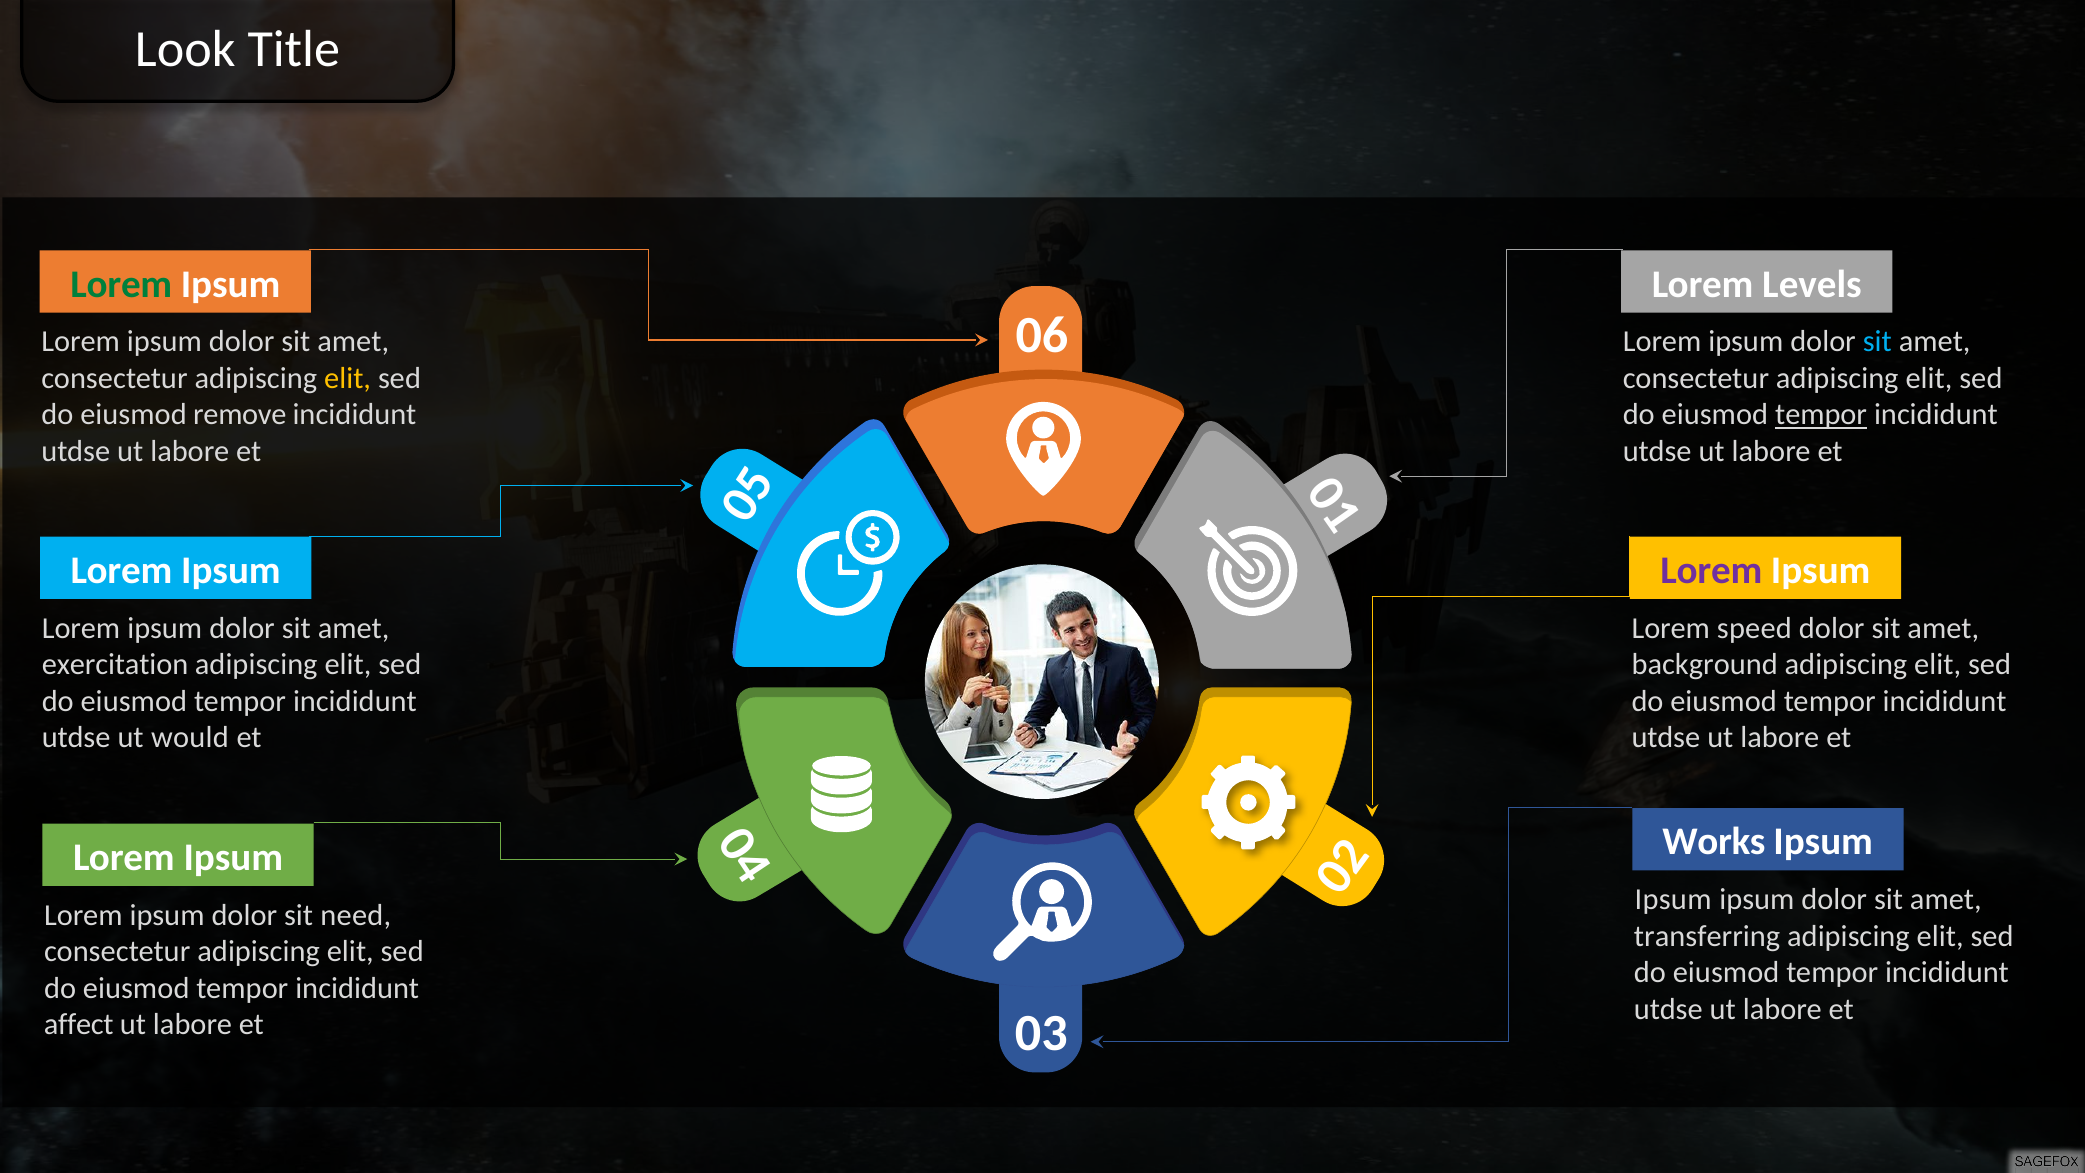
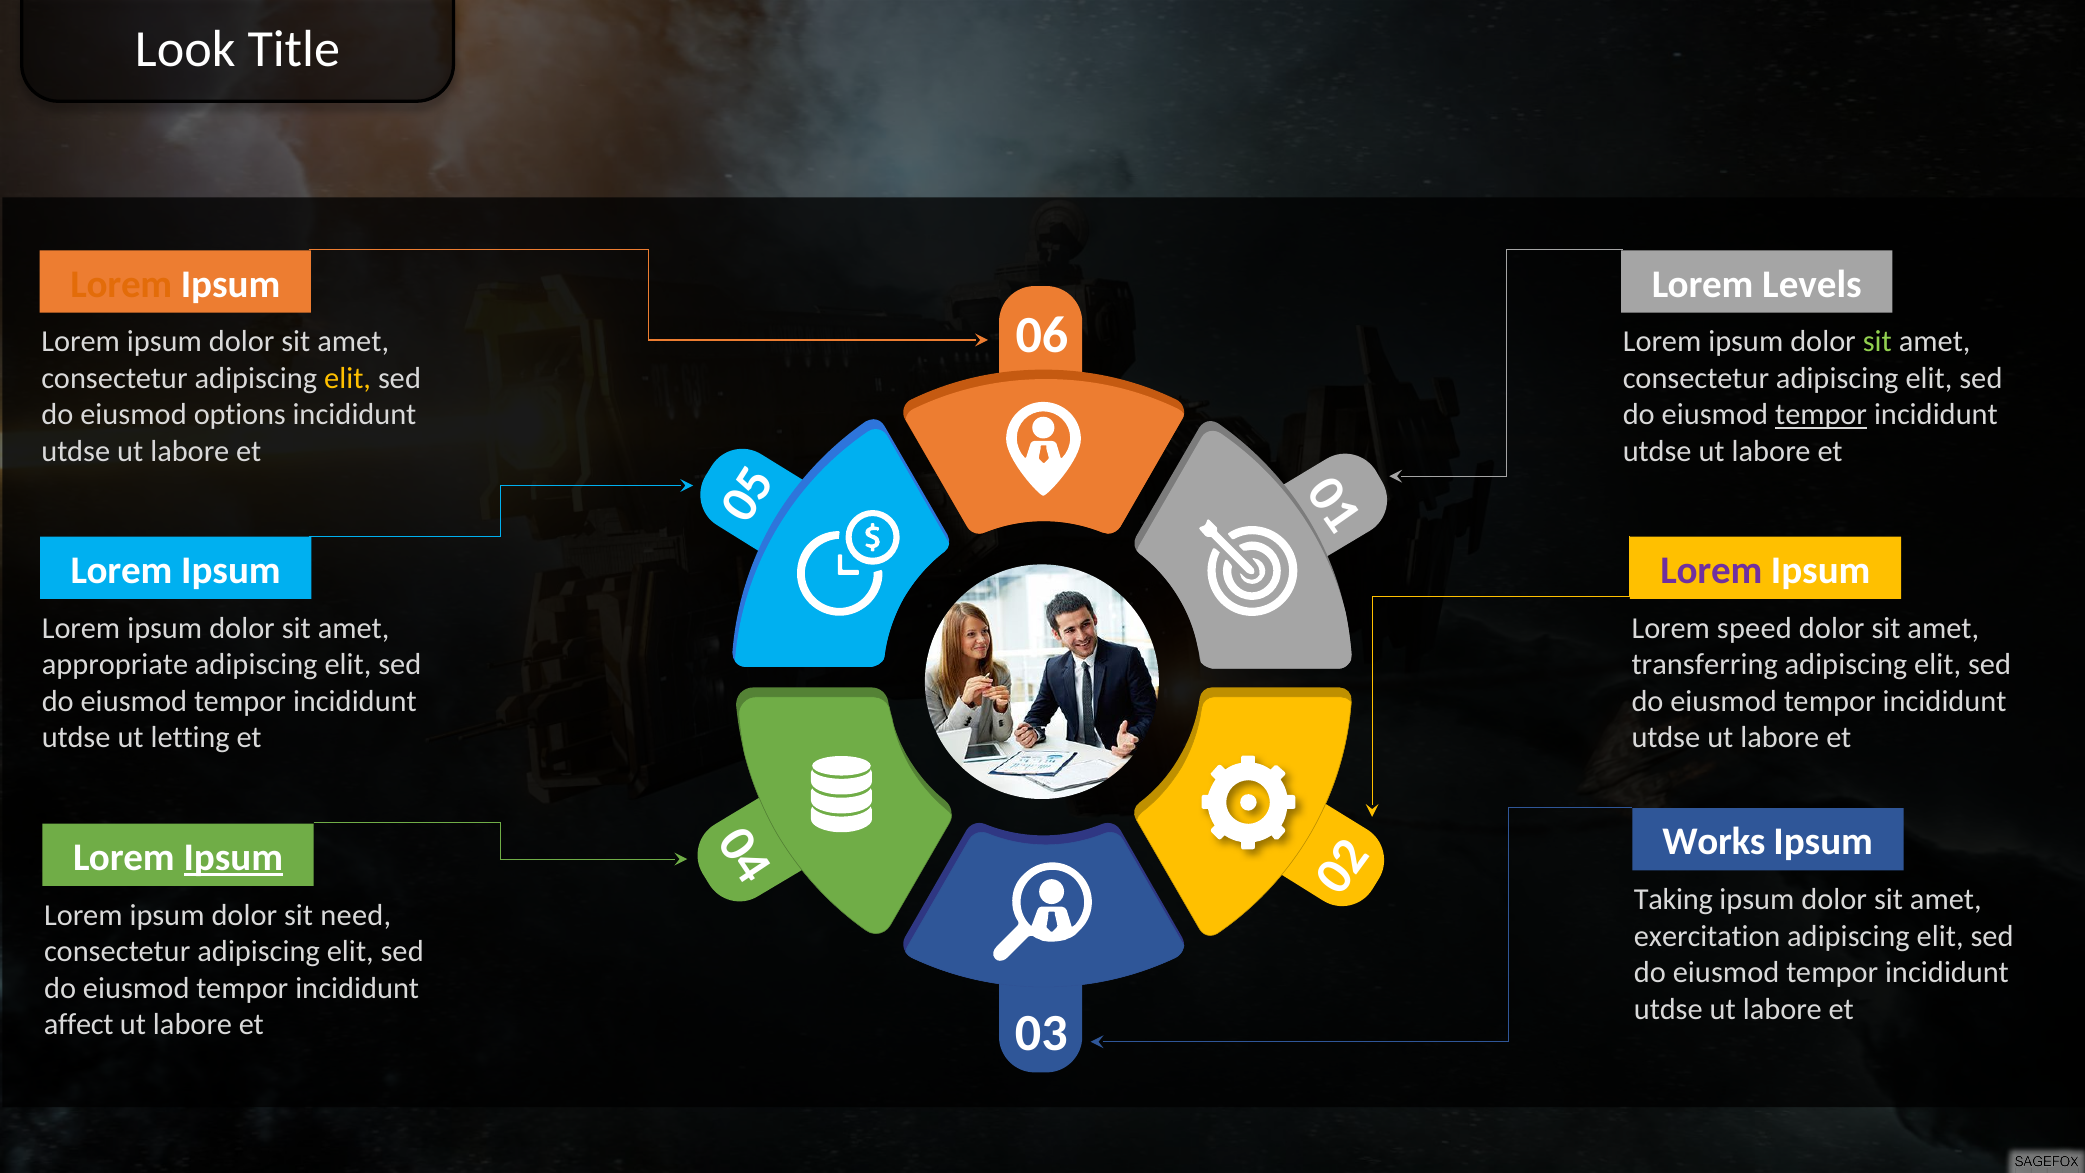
Lorem at (121, 284) colour: green -> orange
sit at (1877, 342) colour: light blue -> light green
remove: remove -> options
exercitation: exercitation -> appropriate
background: background -> transferring
would: would -> letting
Ipsum at (233, 857) underline: none -> present
Ipsum at (1673, 899): Ipsum -> Taking
transferring: transferring -> exercitation
